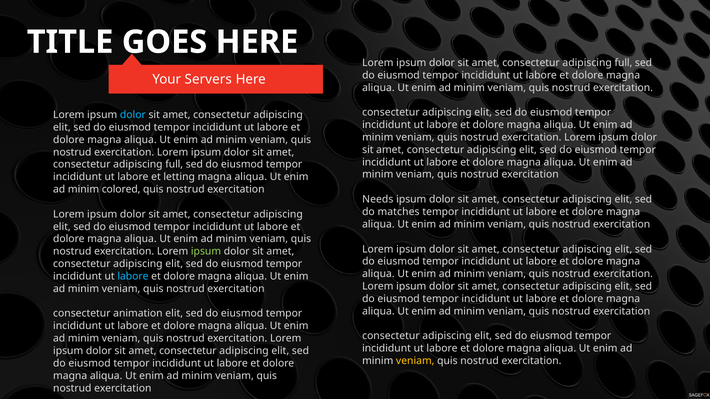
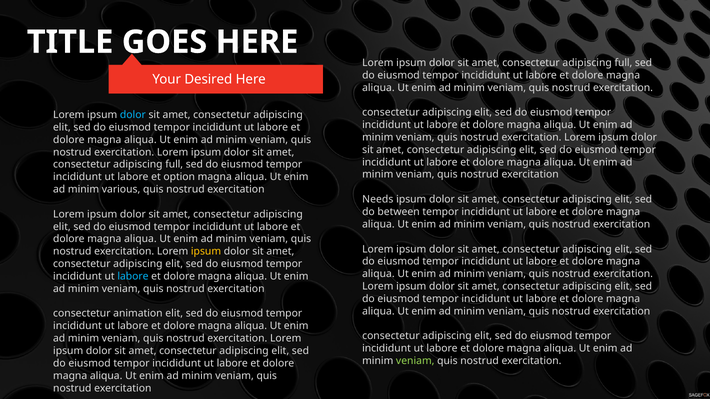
Servers: Servers -> Desired
letting: letting -> option
colored: colored -> various
matches: matches -> between
ipsum at (206, 252) colour: light green -> yellow
veniam at (415, 361) colour: yellow -> light green
